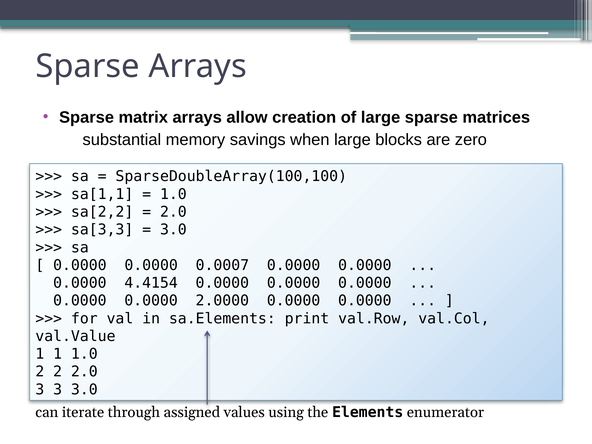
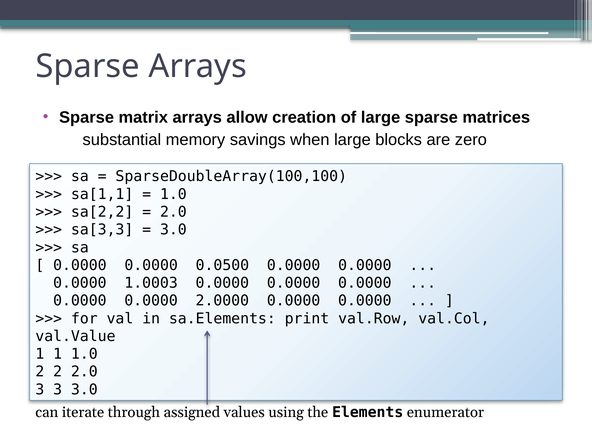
0.0007: 0.0007 -> 0.0500
4.4154: 4.4154 -> 1.0003
